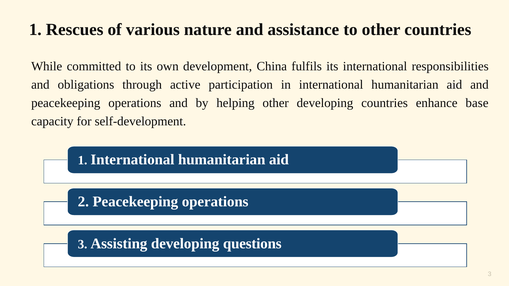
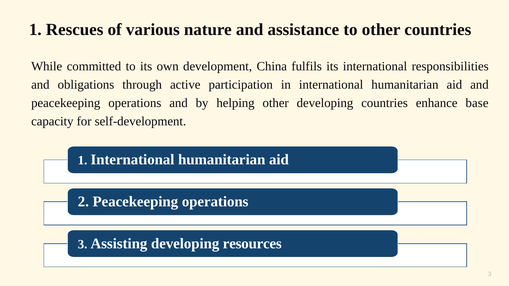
questions: questions -> resources
